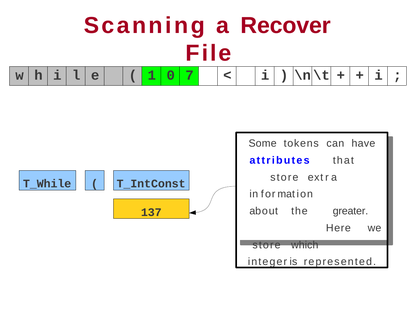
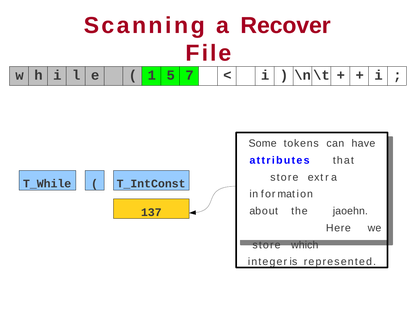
0: 0 -> 5
greater: greater -> jaoehn
